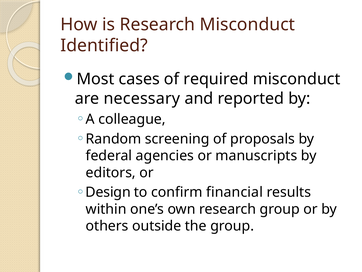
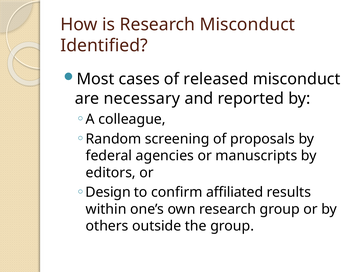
required: required -> released
financial: financial -> affiliated
